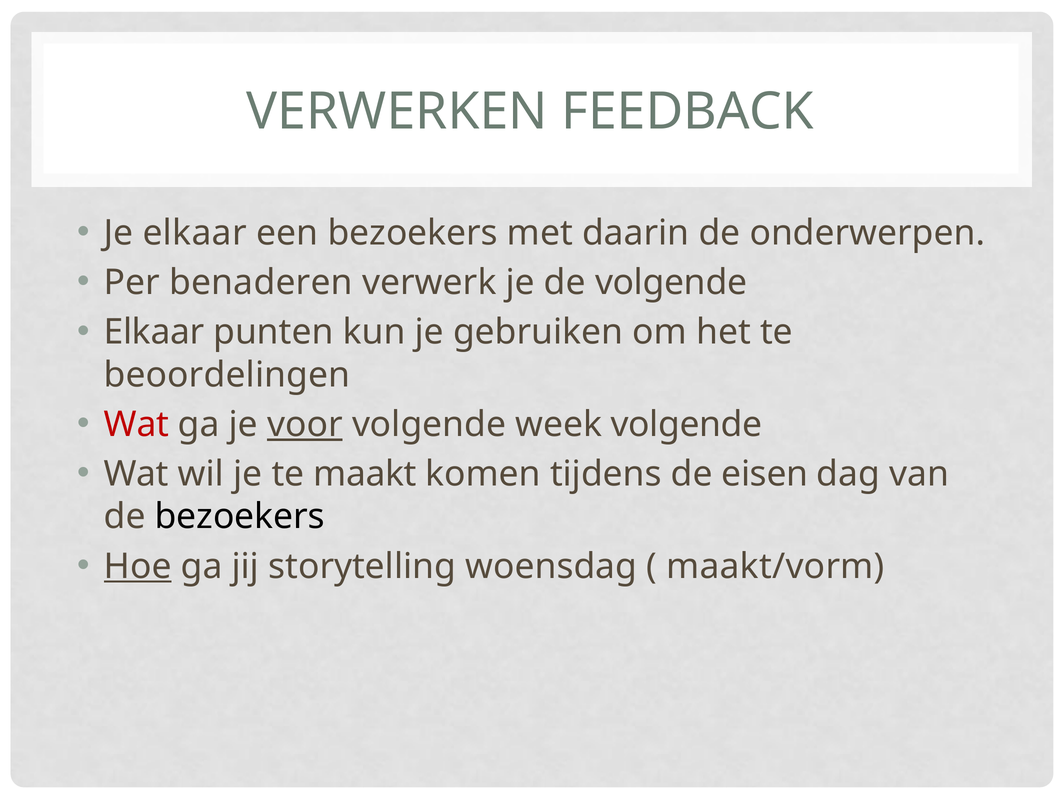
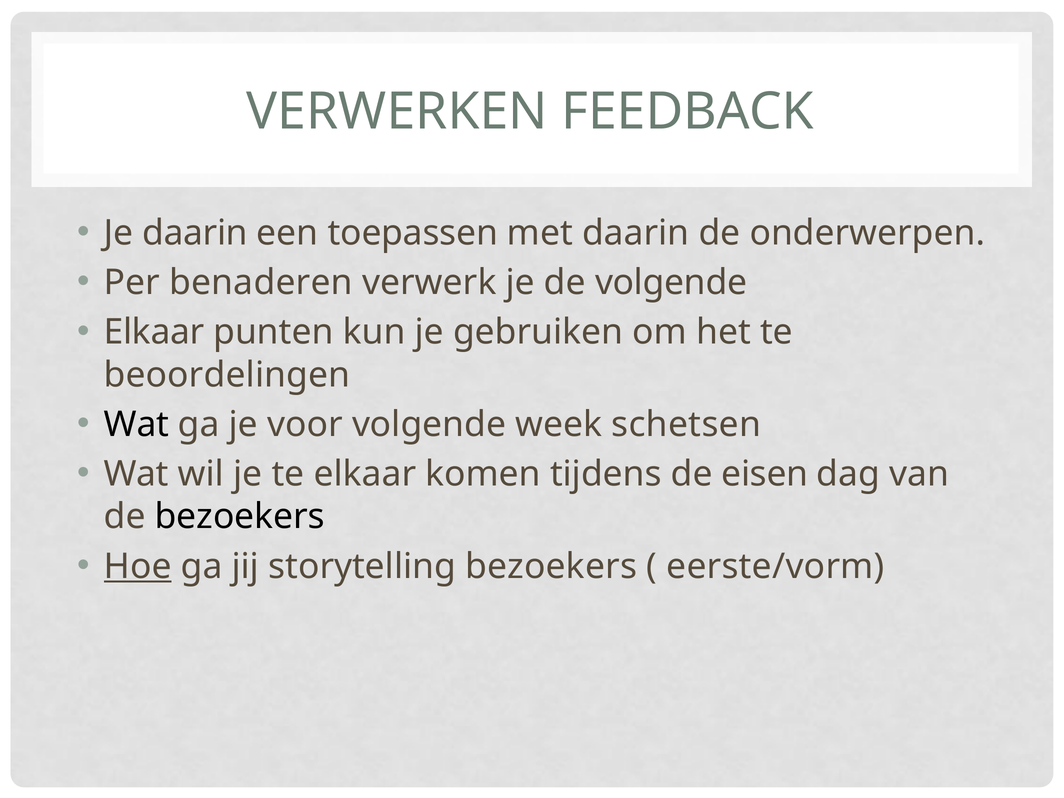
Je elkaar: elkaar -> daarin
een bezoekers: bezoekers -> toepassen
Wat at (136, 424) colour: red -> black
voor underline: present -> none
week volgende: volgende -> schetsen
te maakt: maakt -> elkaar
storytelling woensdag: woensdag -> bezoekers
maakt/vorm: maakt/vorm -> eerste/vorm
